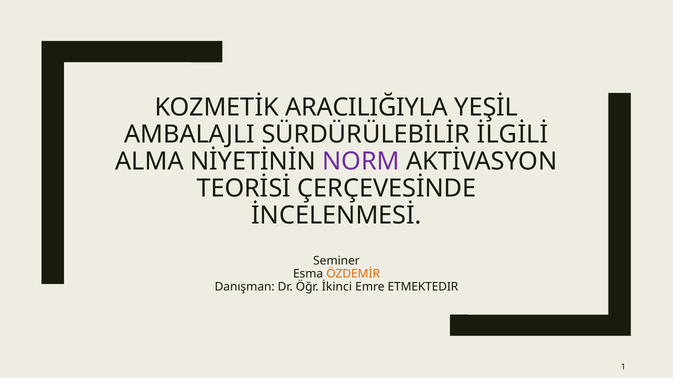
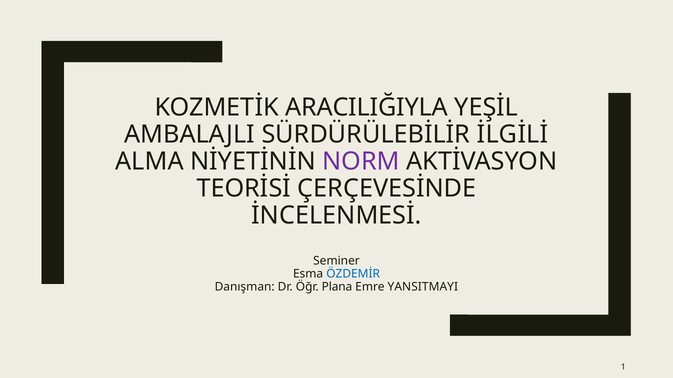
ÖZDEMİR colour: orange -> blue
İkinci: İkinci -> Plana
ETMEKTEDIR: ETMEKTEDIR -> YANSITMAYI
